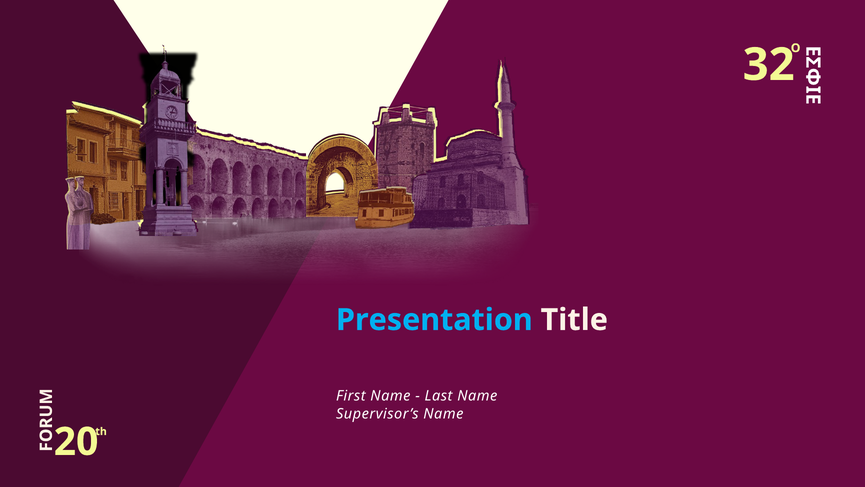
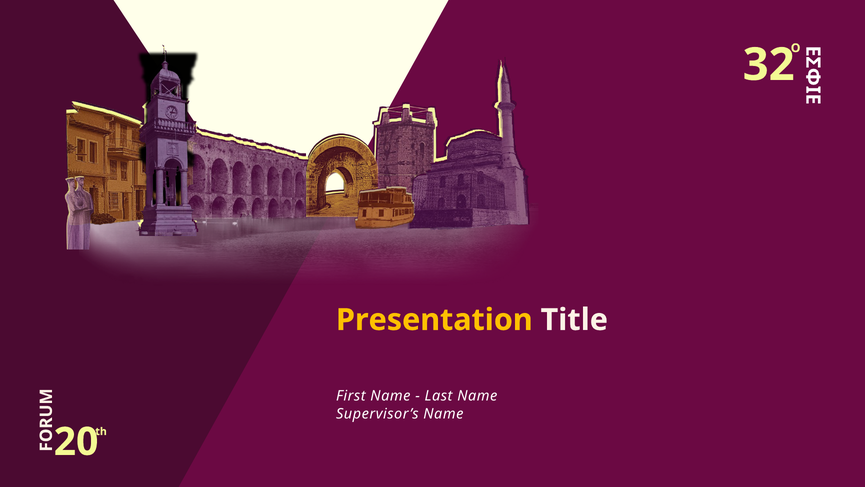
Presentation colour: light blue -> yellow
